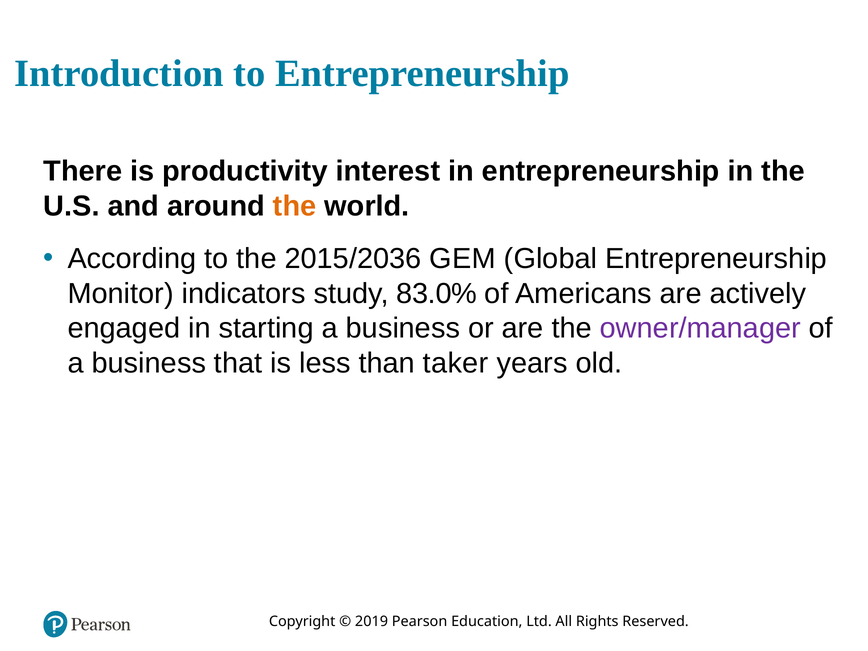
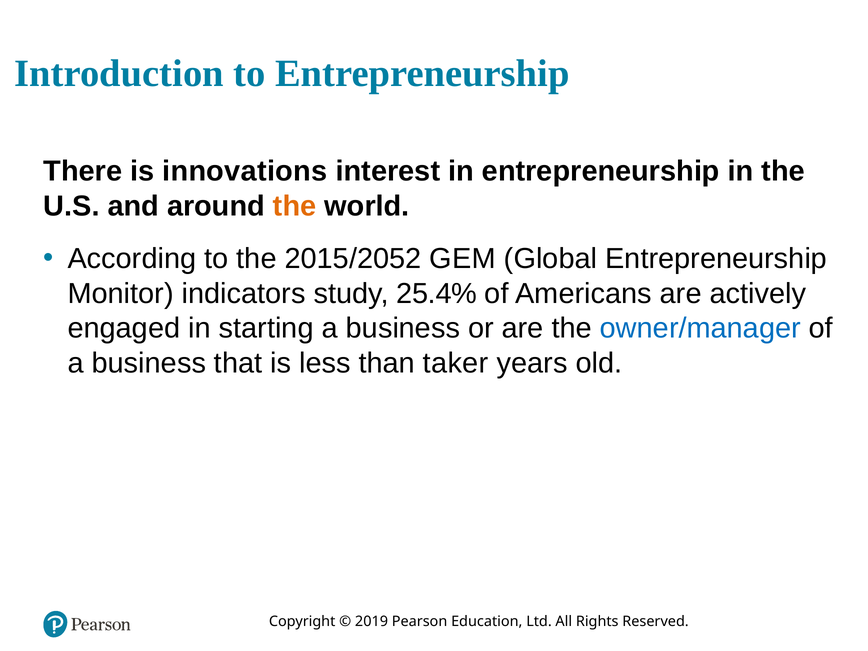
productivity: productivity -> innovations
2015/2036: 2015/2036 -> 2015/2052
83.0%: 83.0% -> 25.4%
owner/manager colour: purple -> blue
